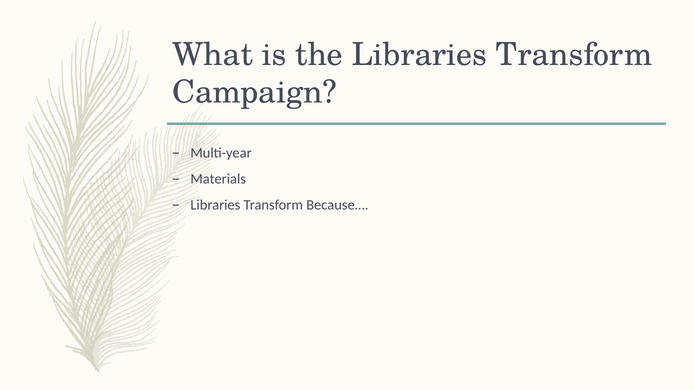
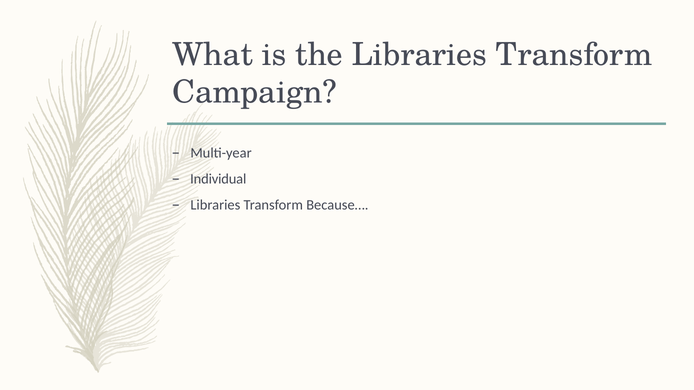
Materials: Materials -> Individual
